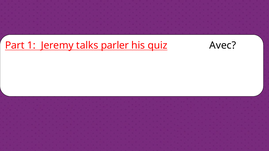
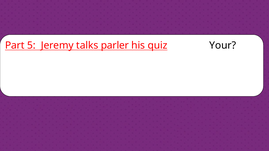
1: 1 -> 5
Avec: Avec -> Your
